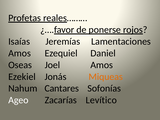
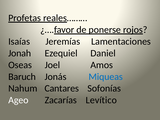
Amos at (20, 53): Amos -> Jonah
Ezekiel: Ezekiel -> Baruch
Miqueas colour: orange -> blue
